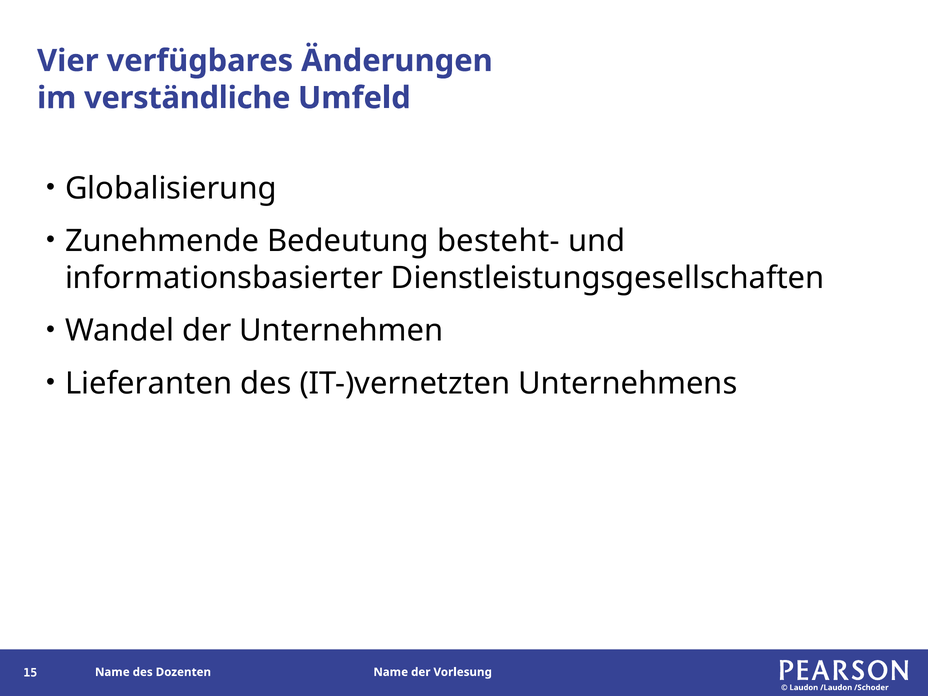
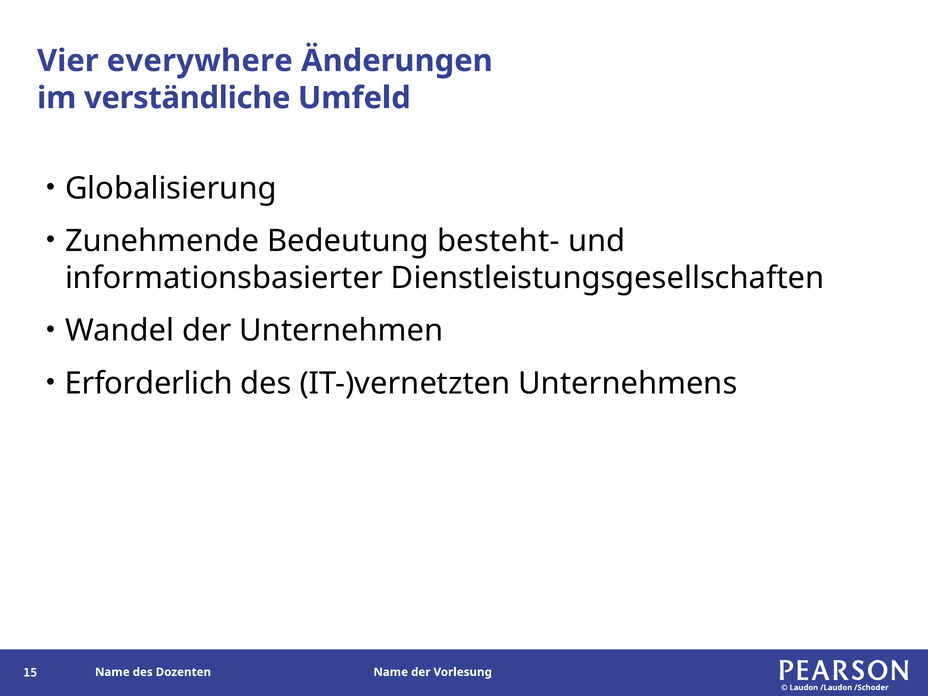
verfügbares: verfügbares -> everywhere
Lieferanten: Lieferanten -> Erforderlich
